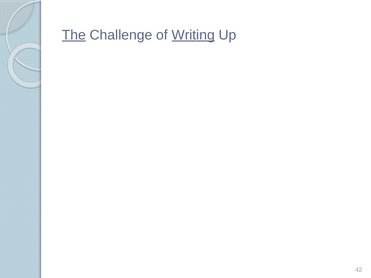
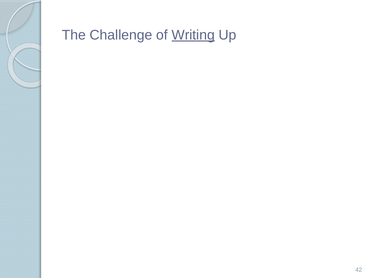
The underline: present -> none
